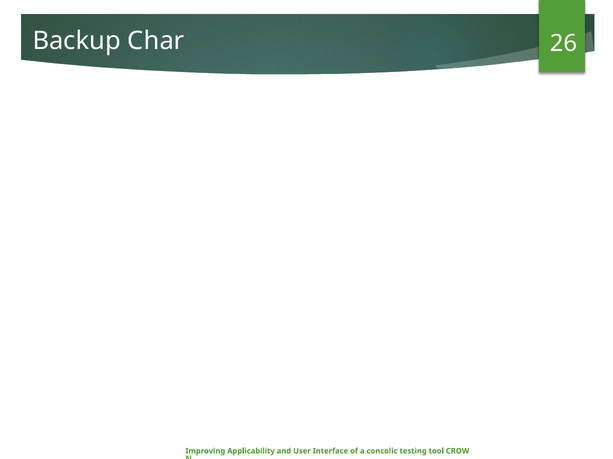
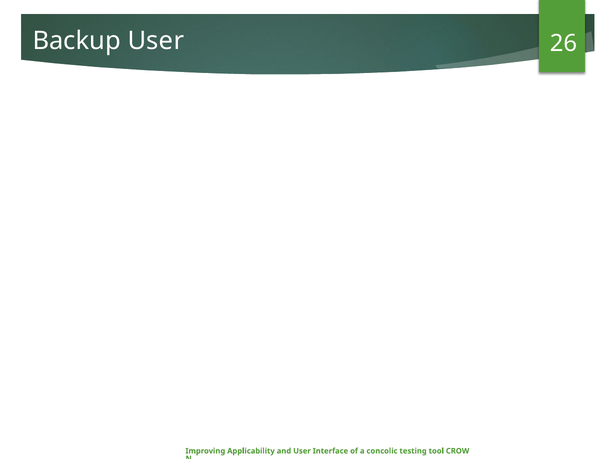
Backup Char: Char -> User
